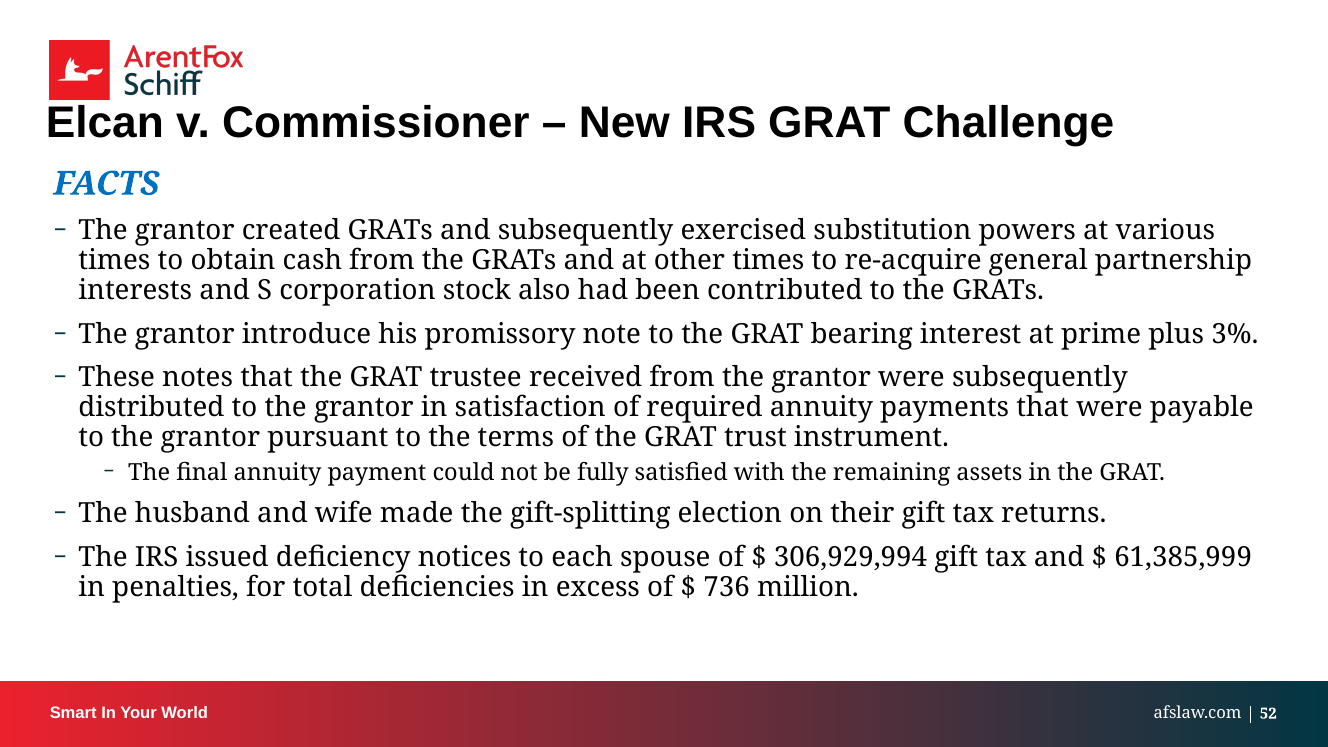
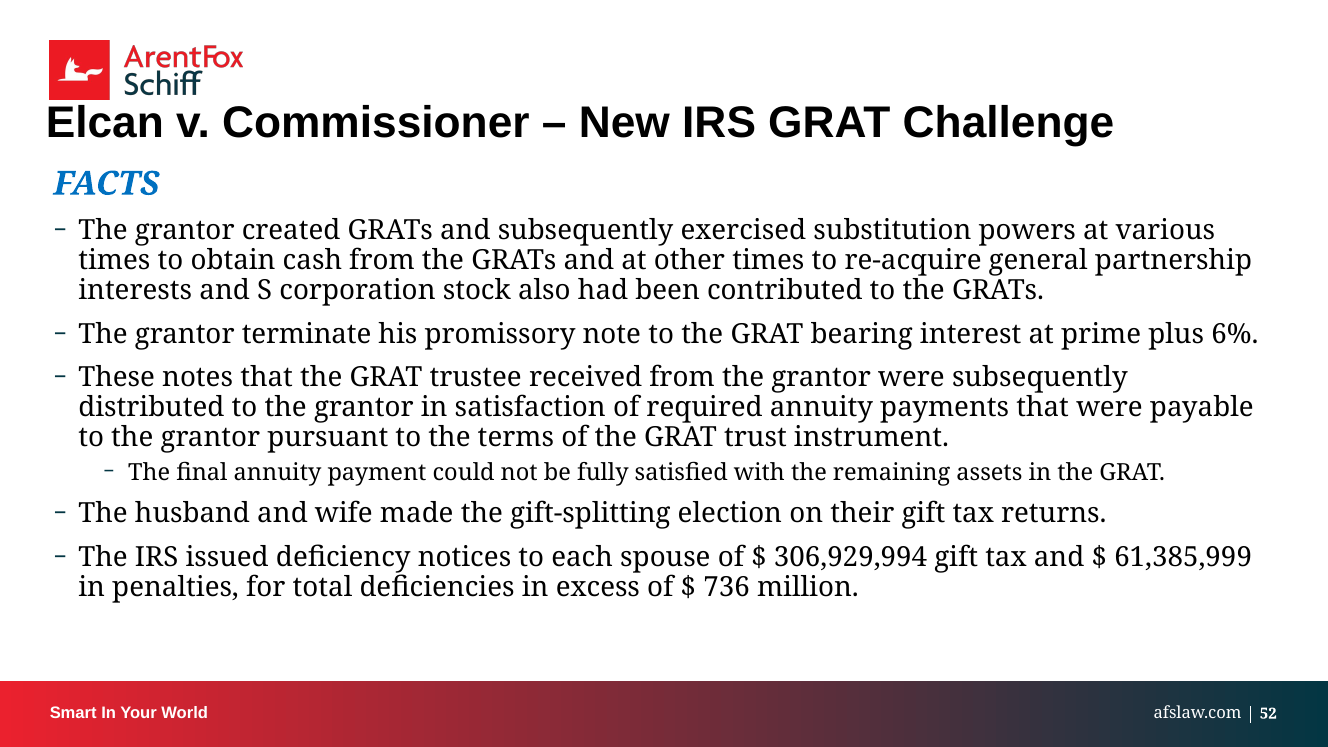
introduce: introduce -> terminate
3%: 3% -> 6%
